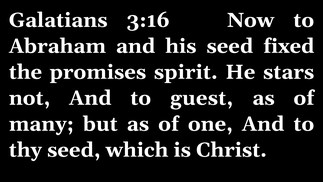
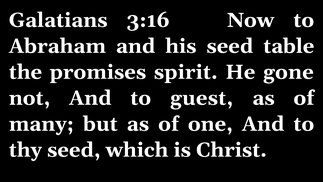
fixed: fixed -> table
stars: stars -> gone
